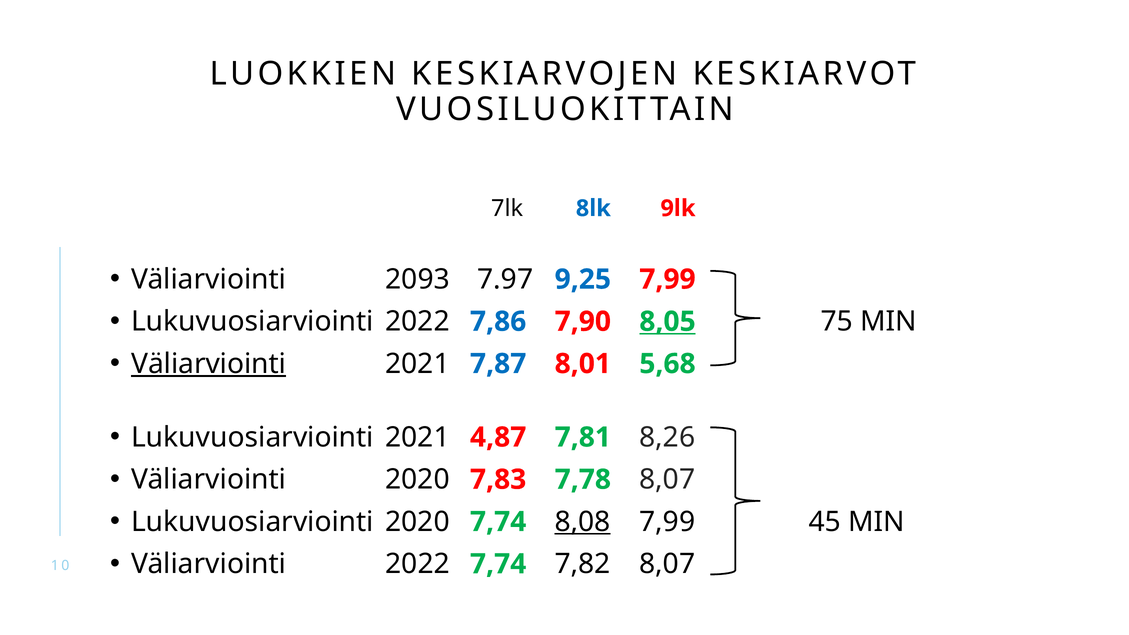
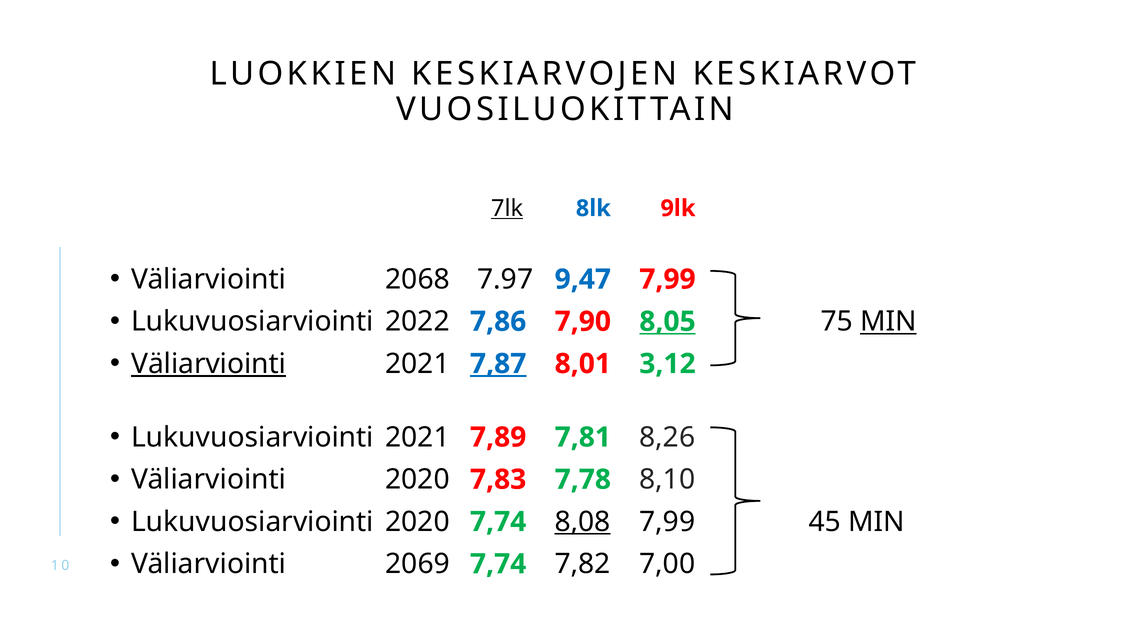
7lk underline: none -> present
2093: 2093 -> 2068
9,25: 9,25 -> 9,47
MIN at (888, 322) underline: none -> present
7,87 underline: none -> present
5,68: 5,68 -> 3,12
4,87: 4,87 -> 7,89
7,78 8,07: 8,07 -> 8,10
Väliarviointi 2022: 2022 -> 2069
7,82 8,07: 8,07 -> 7,00
